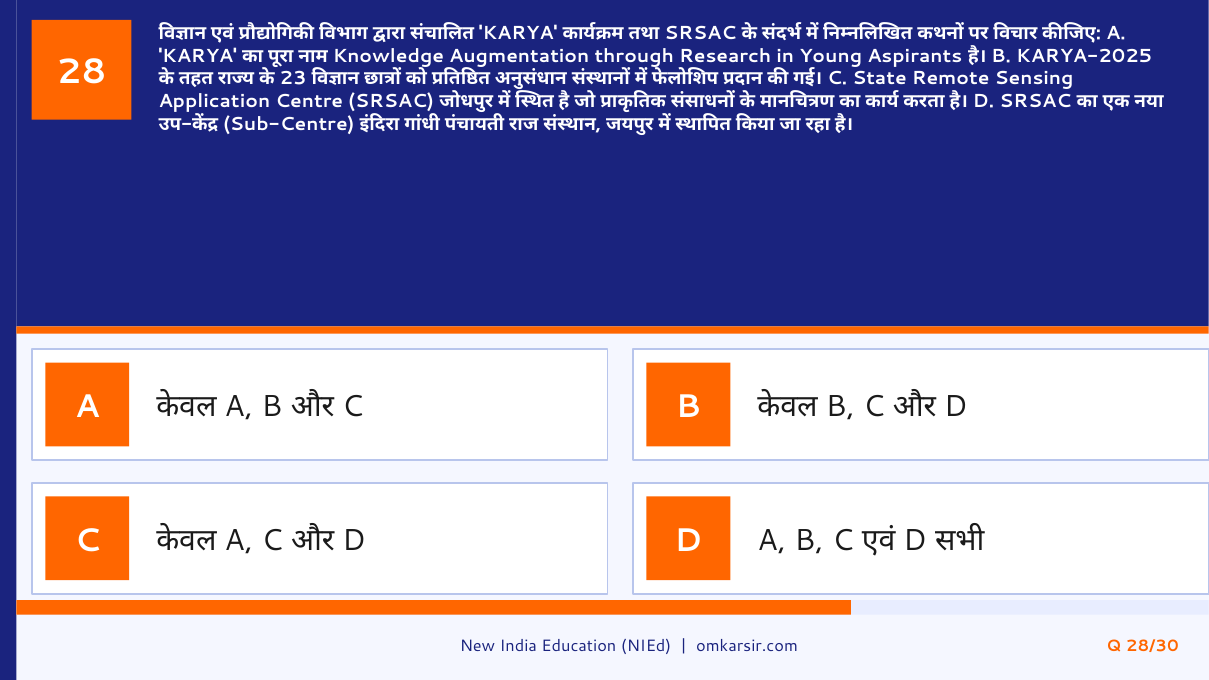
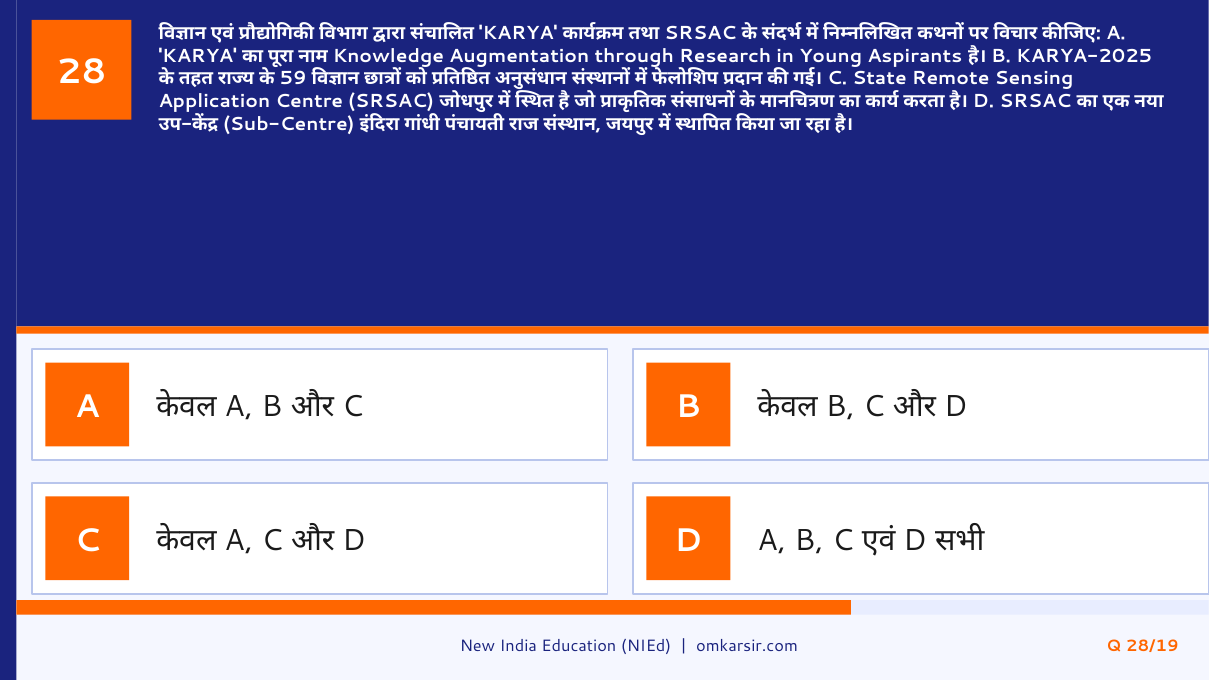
23: 23 -> 59
28/30: 28/30 -> 28/19
